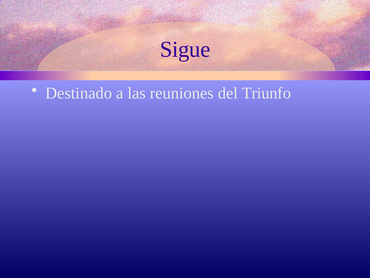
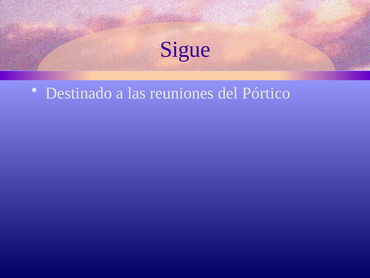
Triunfo: Triunfo -> Pórtico
